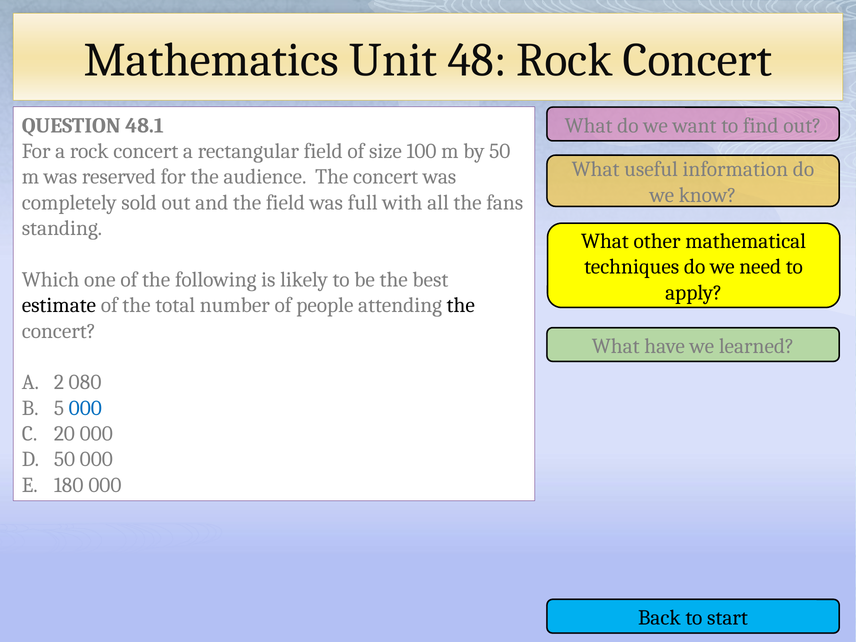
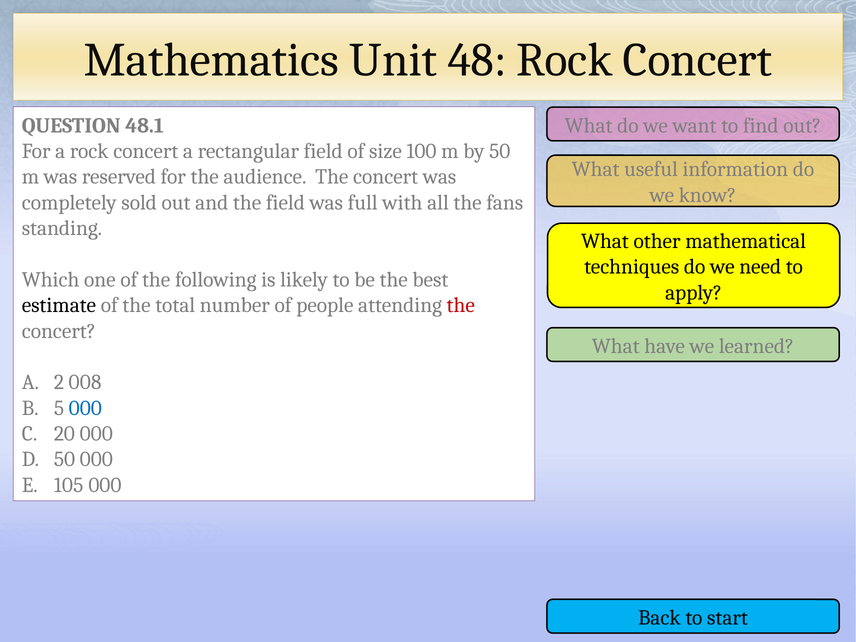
the at (461, 305) colour: black -> red
080: 080 -> 008
180: 180 -> 105
